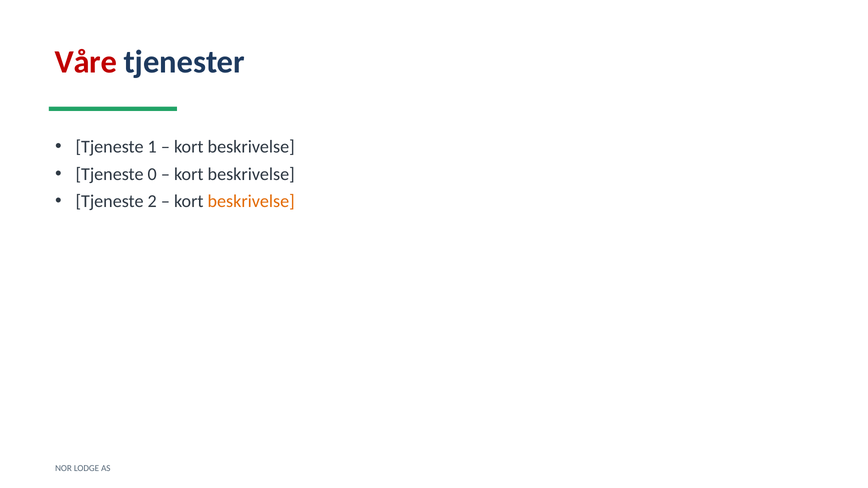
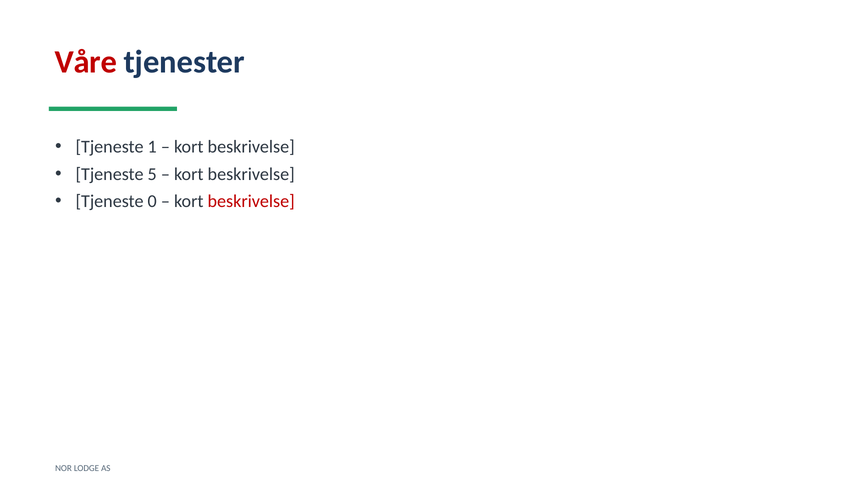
0: 0 -> 5
2: 2 -> 0
beskrivelse at (251, 201) colour: orange -> red
